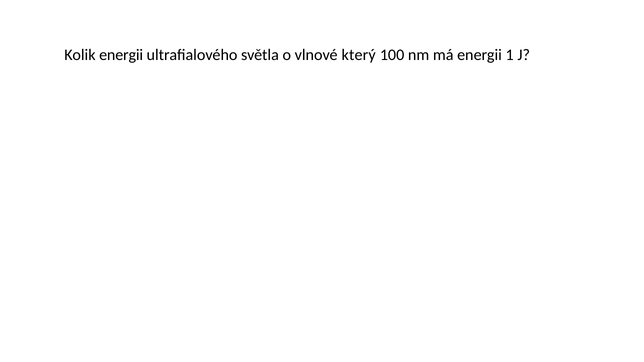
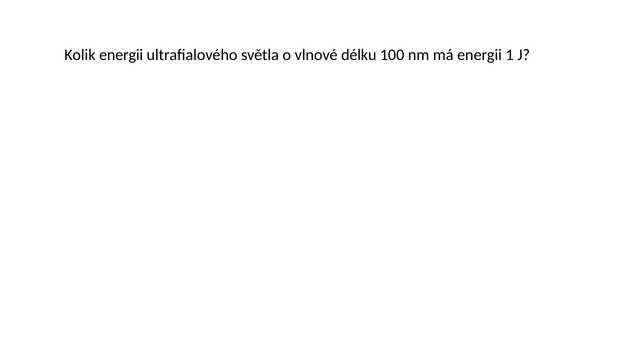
který: který -> délku
